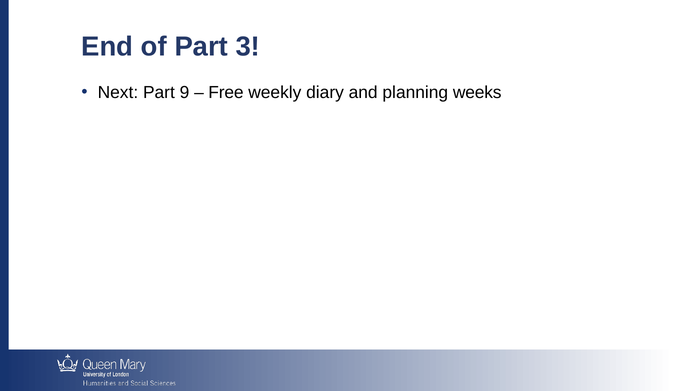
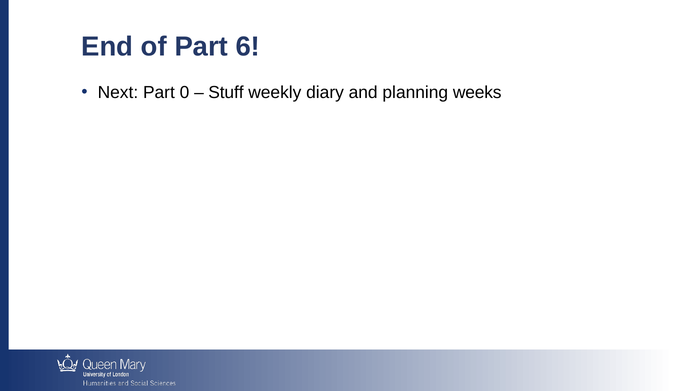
3: 3 -> 6
9: 9 -> 0
Free: Free -> Stuff
